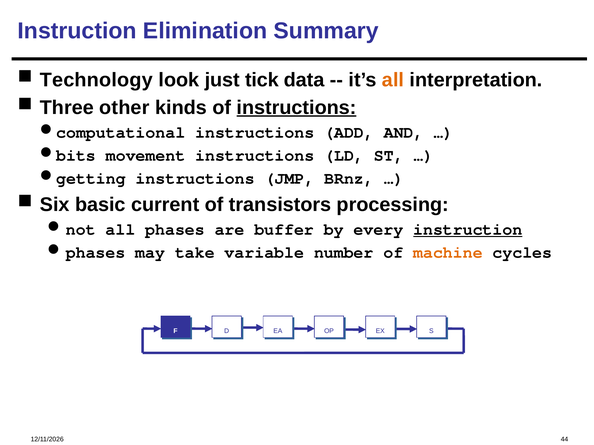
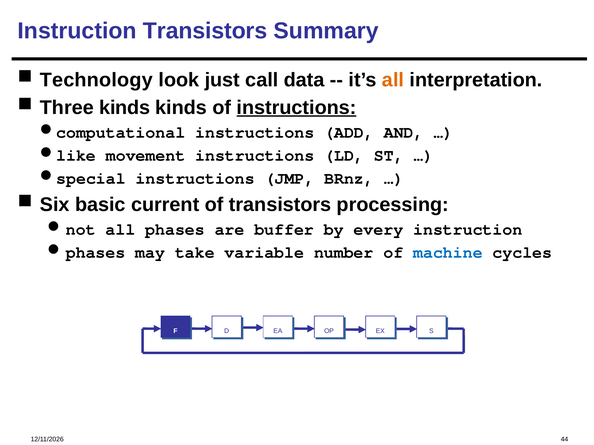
Instruction Elimination: Elimination -> Transistors
tick: tick -> call
Three other: other -> kinds
bits: bits -> like
getting: getting -> special
instruction at (468, 230) underline: present -> none
machine colour: orange -> blue
